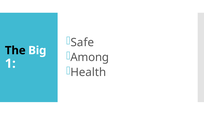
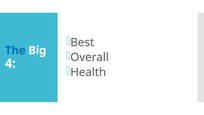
Safe: Safe -> Best
The colour: black -> blue
Among: Among -> Overall
1: 1 -> 4
